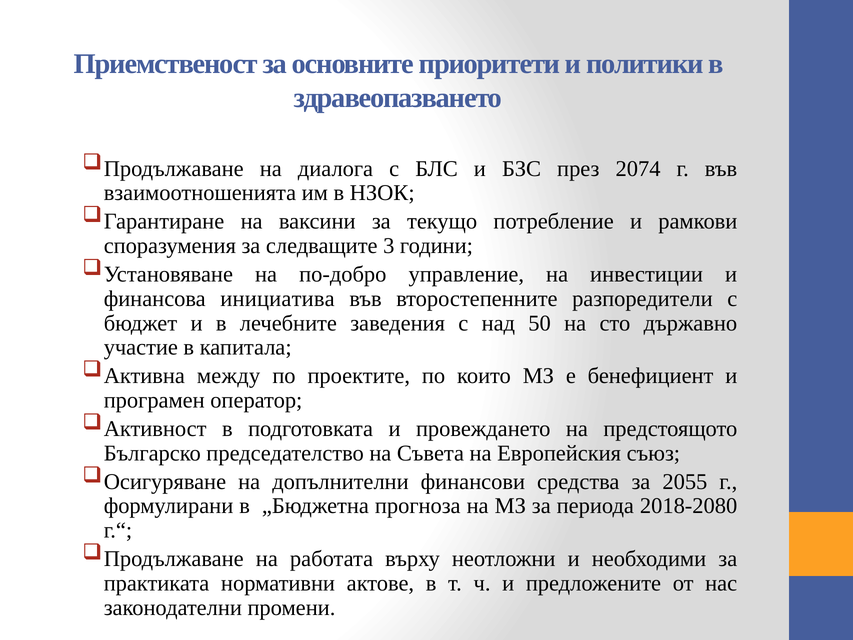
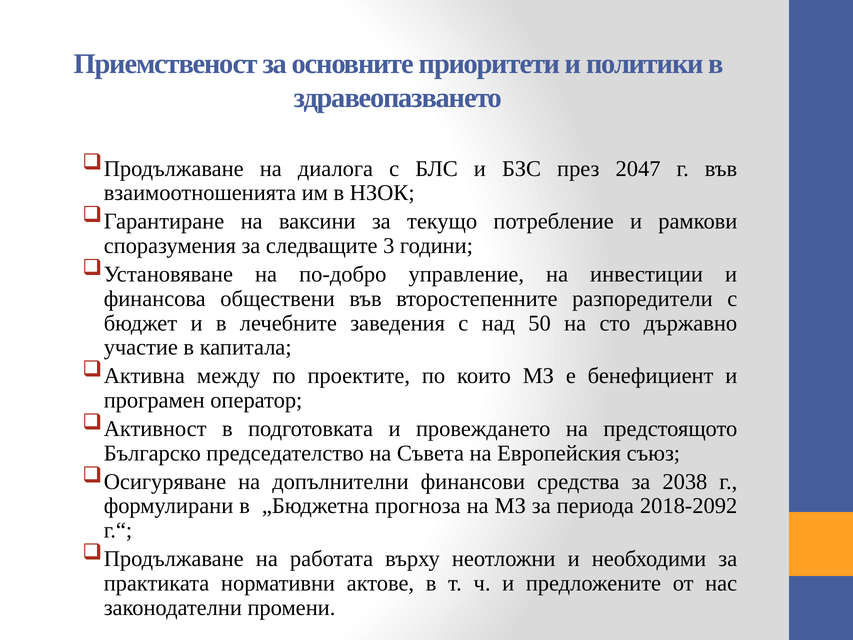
2074: 2074 -> 2047
инициатива: инициатива -> обществени
2055: 2055 -> 2038
2018-2080: 2018-2080 -> 2018-2092
